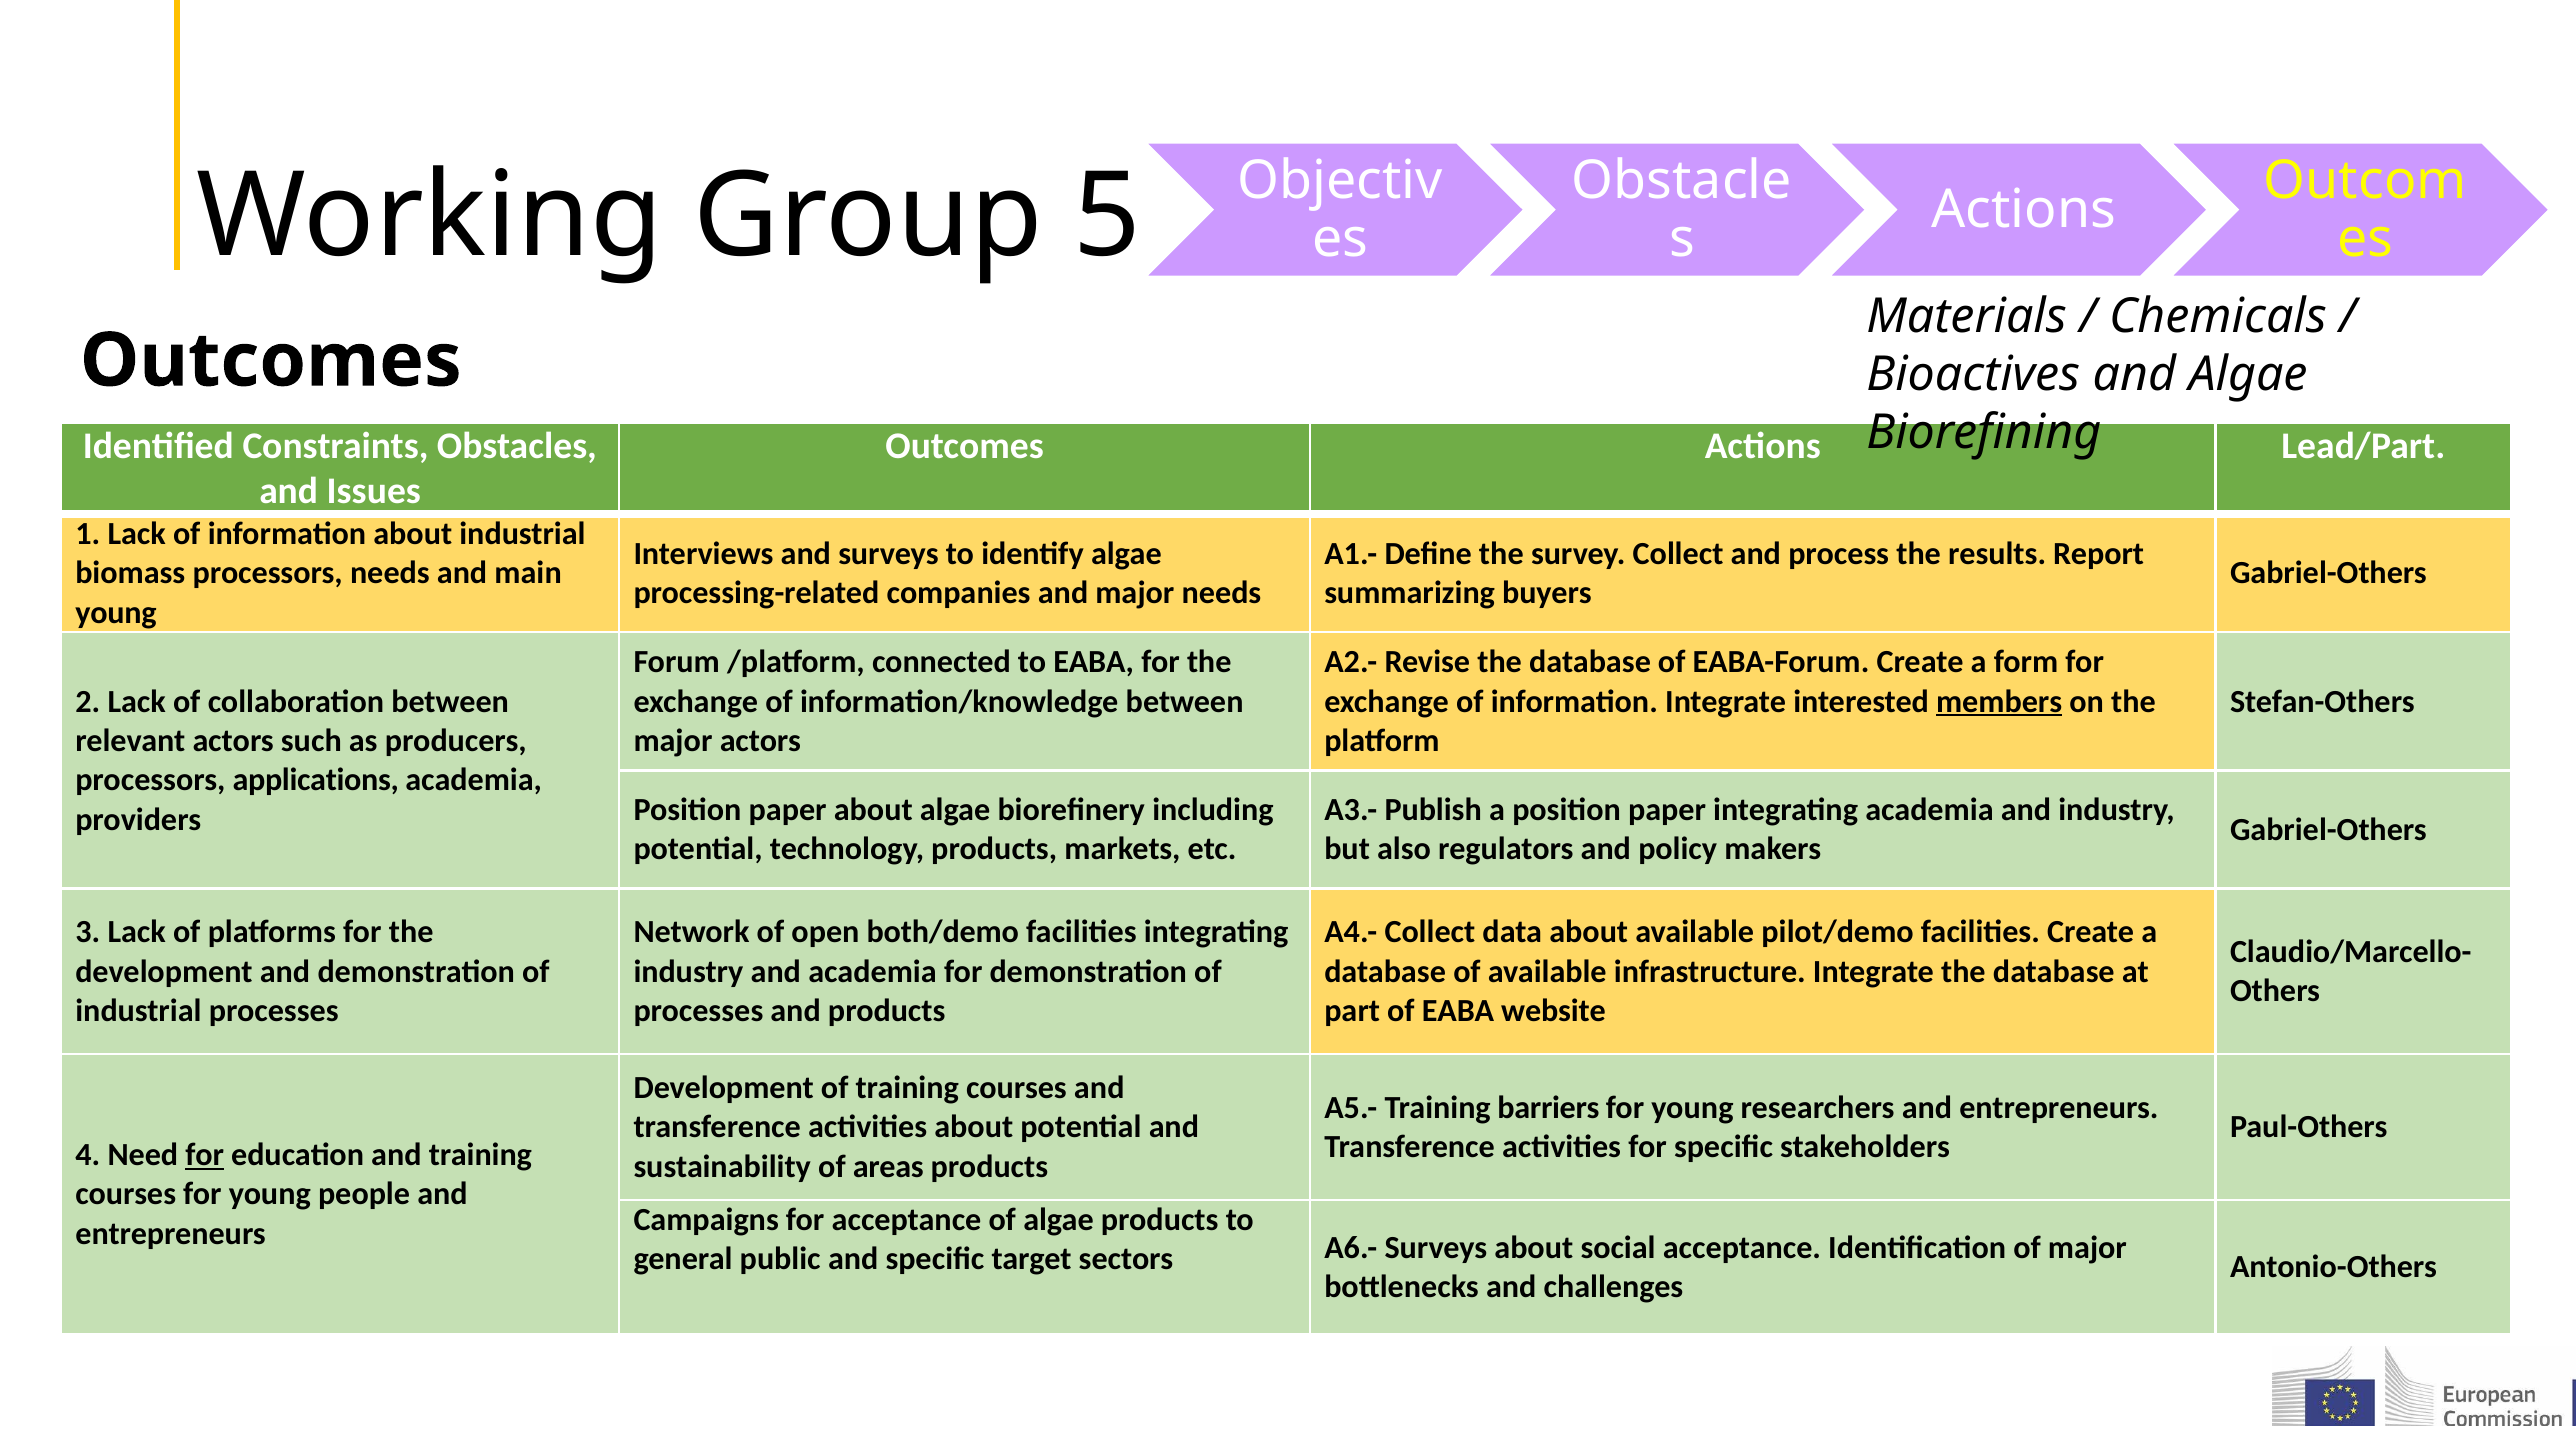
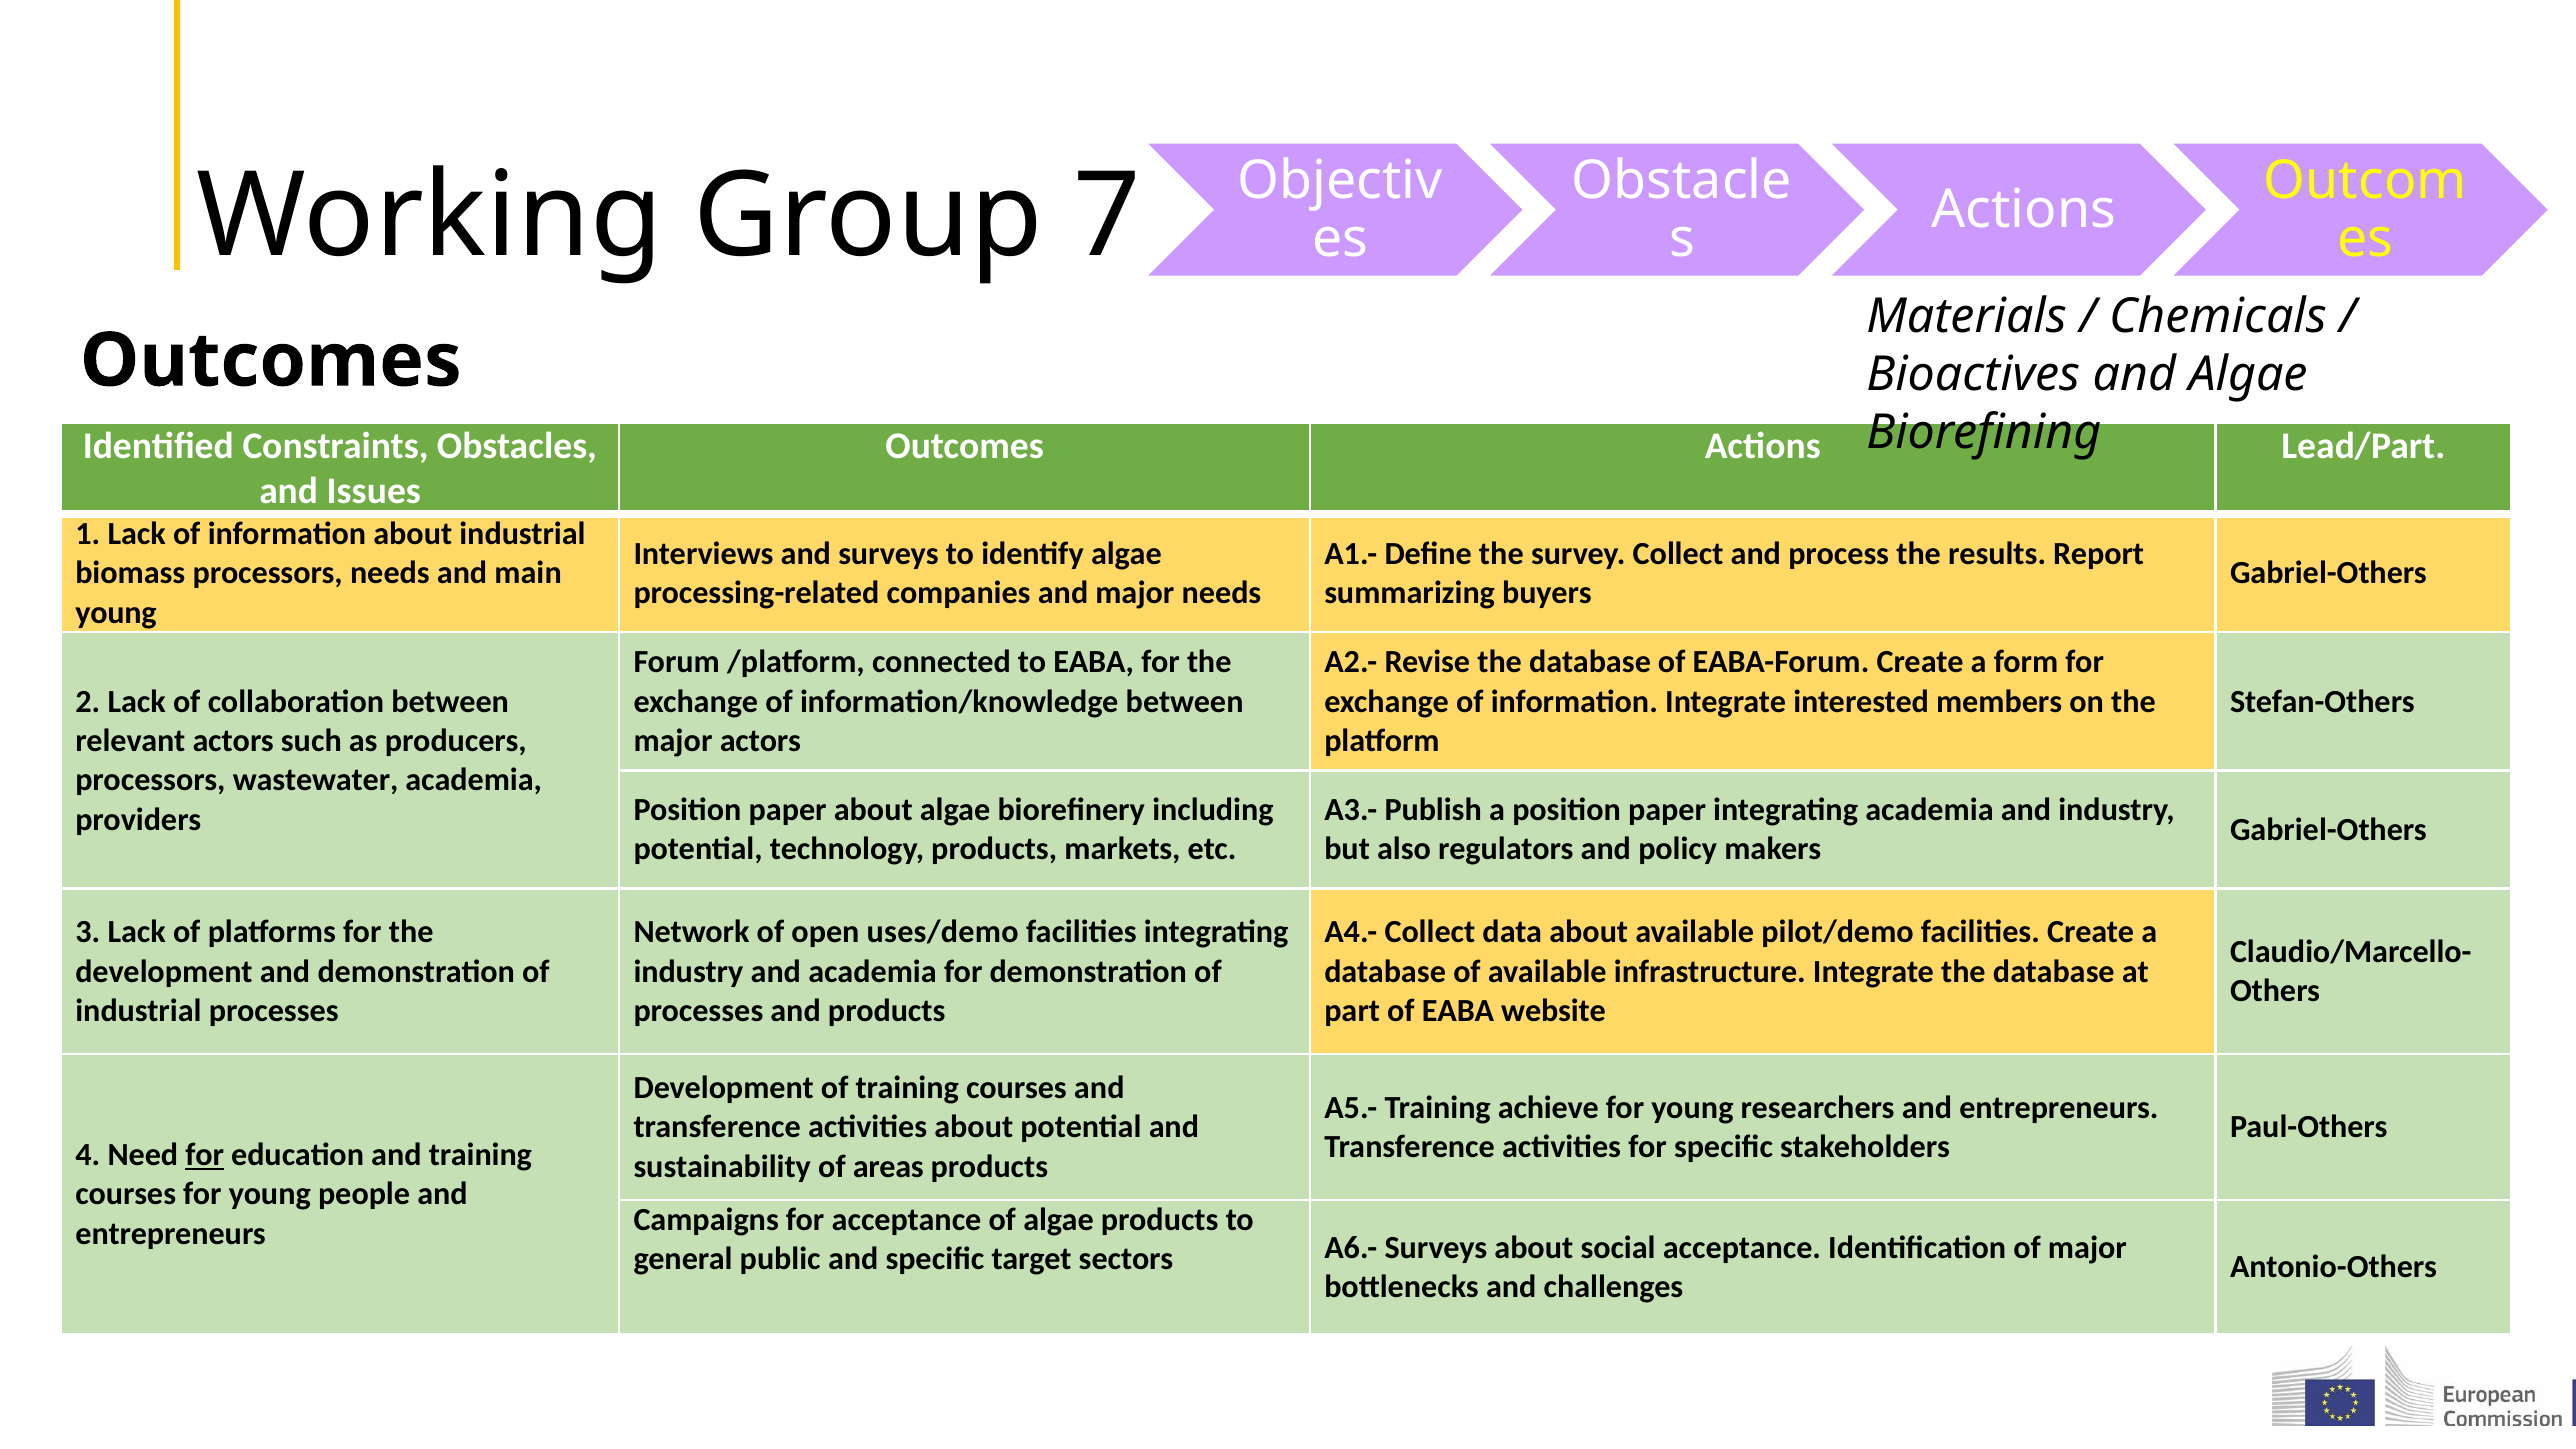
5: 5 -> 7
members underline: present -> none
applications: applications -> wastewater
both/demo: both/demo -> uses/demo
barriers: barriers -> achieve
